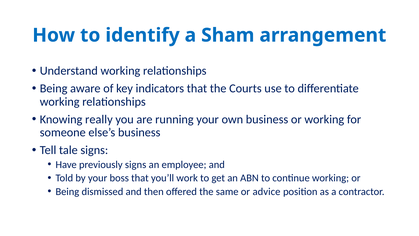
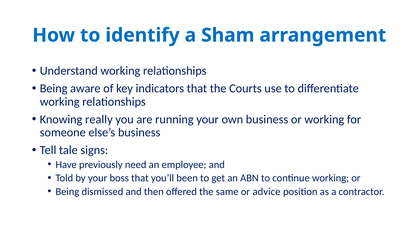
previously signs: signs -> need
work: work -> been
